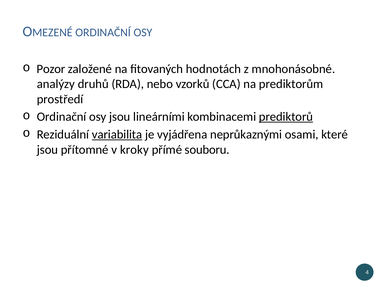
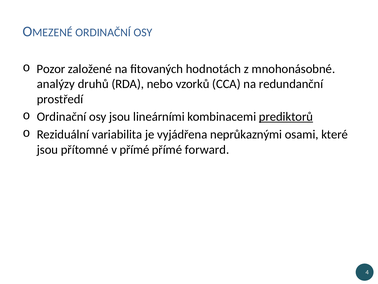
prediktorům: prediktorům -> redundanční
variabilita underline: present -> none
v kroky: kroky -> přímé
souboru: souboru -> forward
